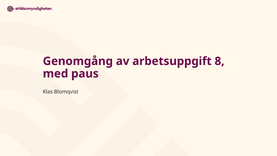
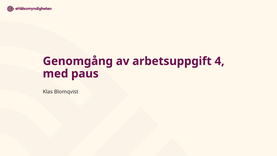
8: 8 -> 4
